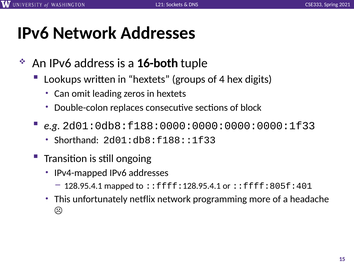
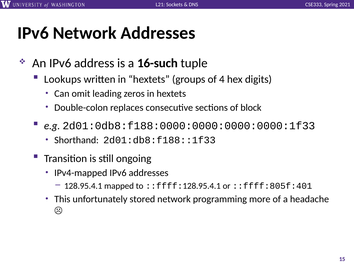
16-both: 16-both -> 16-such
netflix: netflix -> stored
